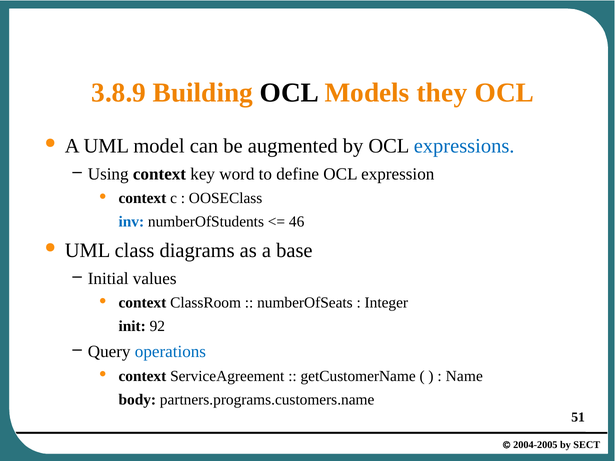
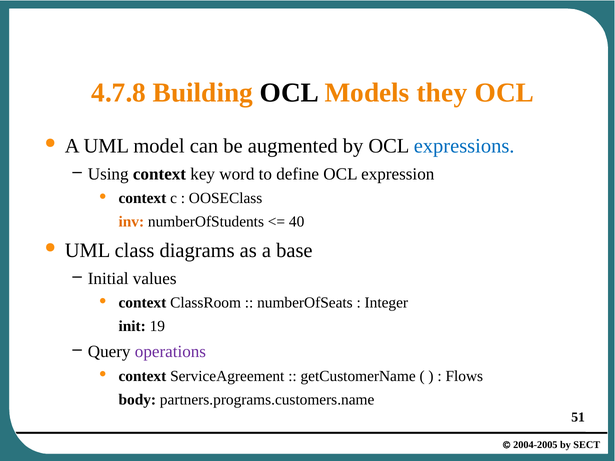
3.8.9: 3.8.9 -> 4.7.8
inv colour: blue -> orange
46: 46 -> 40
92: 92 -> 19
operations colour: blue -> purple
Name: Name -> Flows
